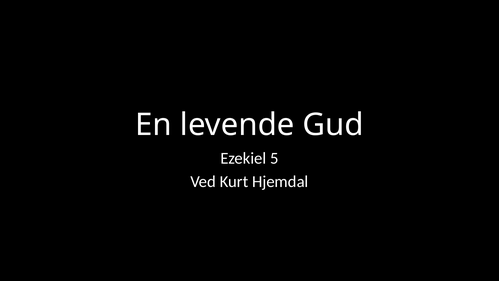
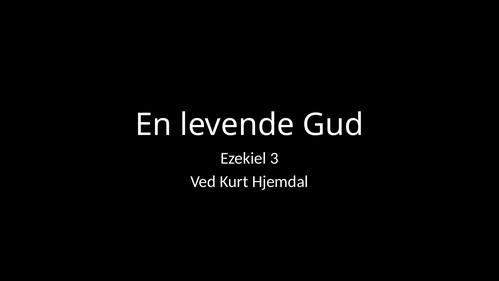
5: 5 -> 3
